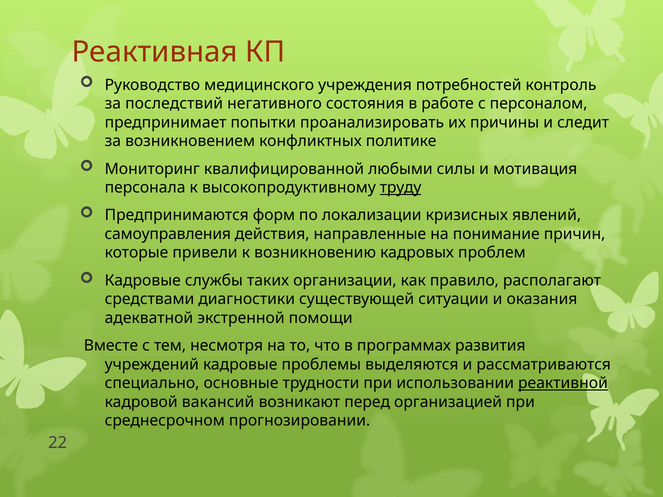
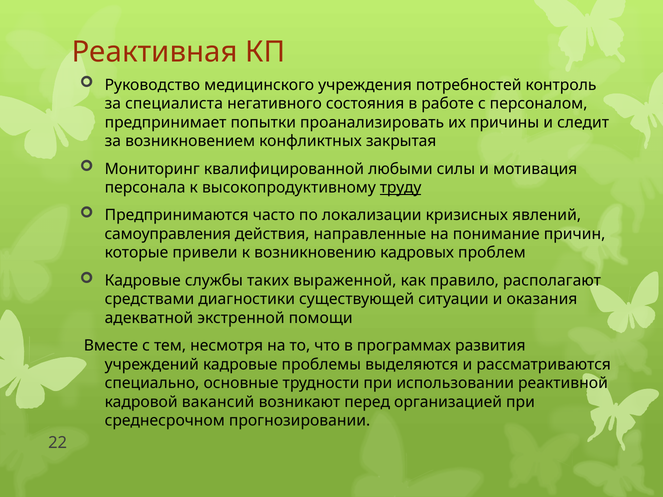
последствий: последствий -> специалиста
политике: политике -> закрытая
форм: форм -> часто
организации: организации -> выраженной
реактивной underline: present -> none
